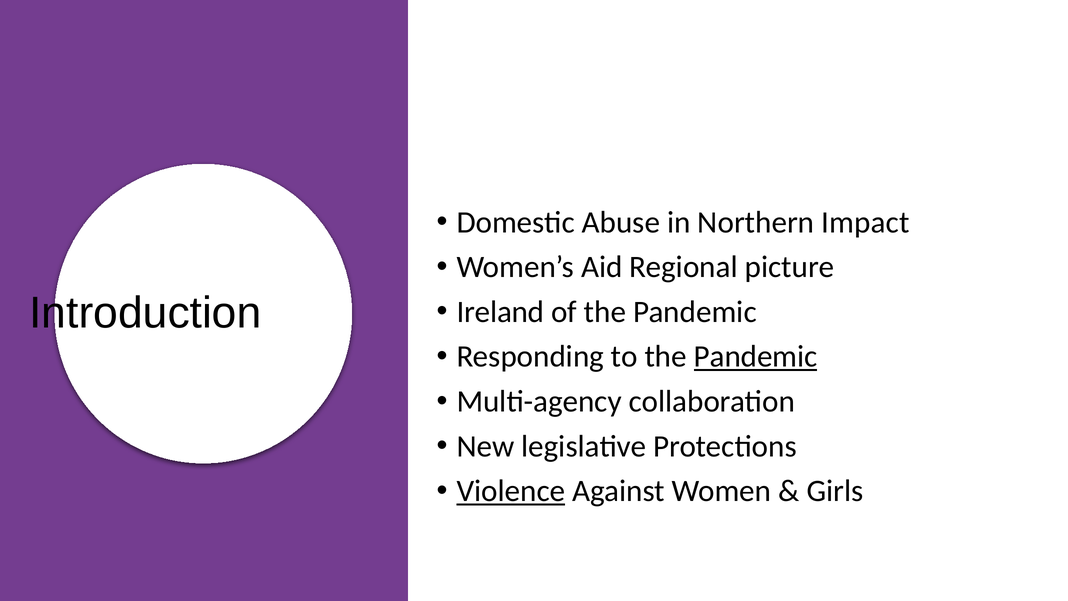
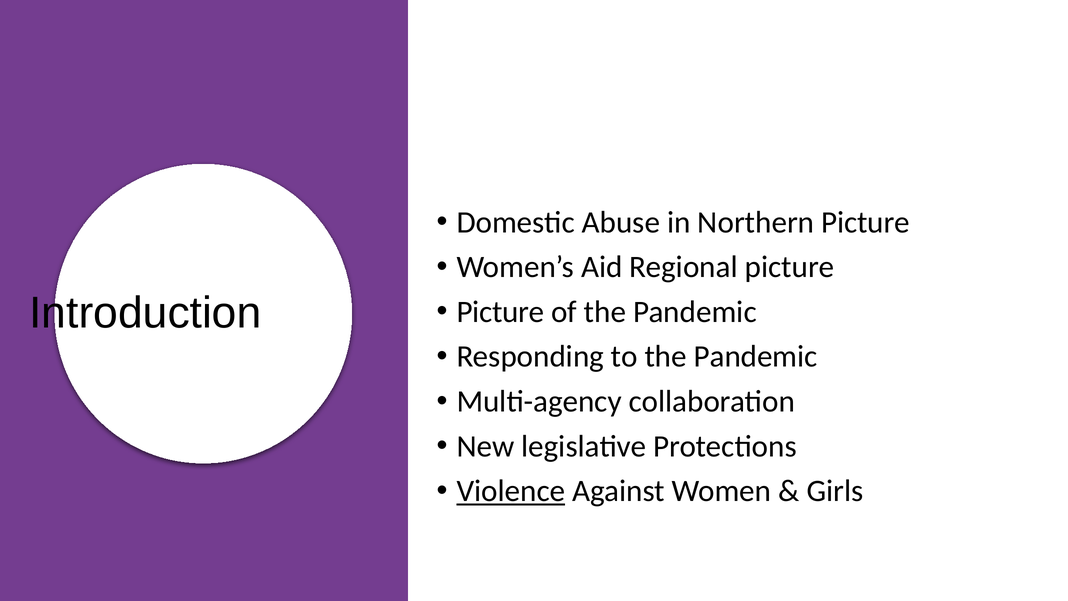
Northern Impact: Impact -> Picture
Ireland at (500, 312): Ireland -> Picture
Pandemic at (756, 357) underline: present -> none
